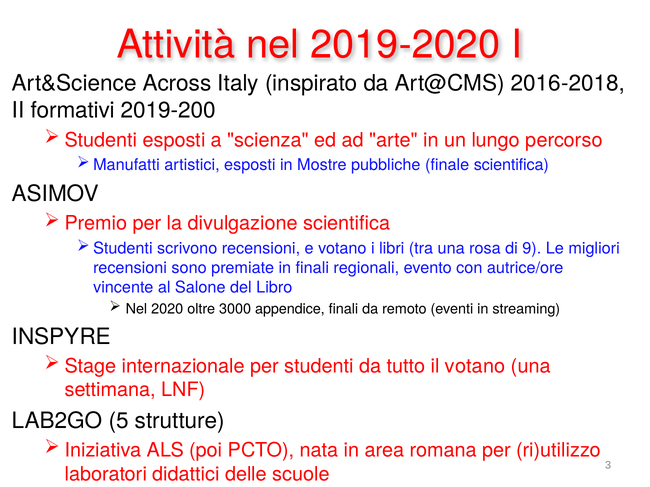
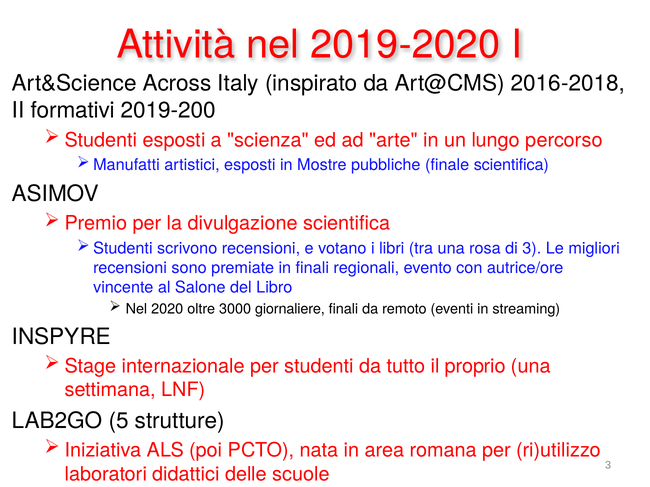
di 9: 9 -> 3
appendice: appendice -> giornaliere
il votano: votano -> proprio
